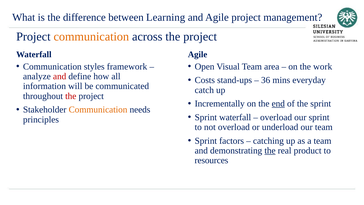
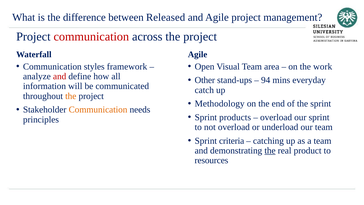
Learning: Learning -> Released
communication at (91, 37) colour: orange -> red
Costs: Costs -> Other
36: 36 -> 94
the at (71, 96) colour: red -> orange
Incrementally: Incrementally -> Methodology
end underline: present -> none
Sprint waterfall: waterfall -> products
factors: factors -> criteria
